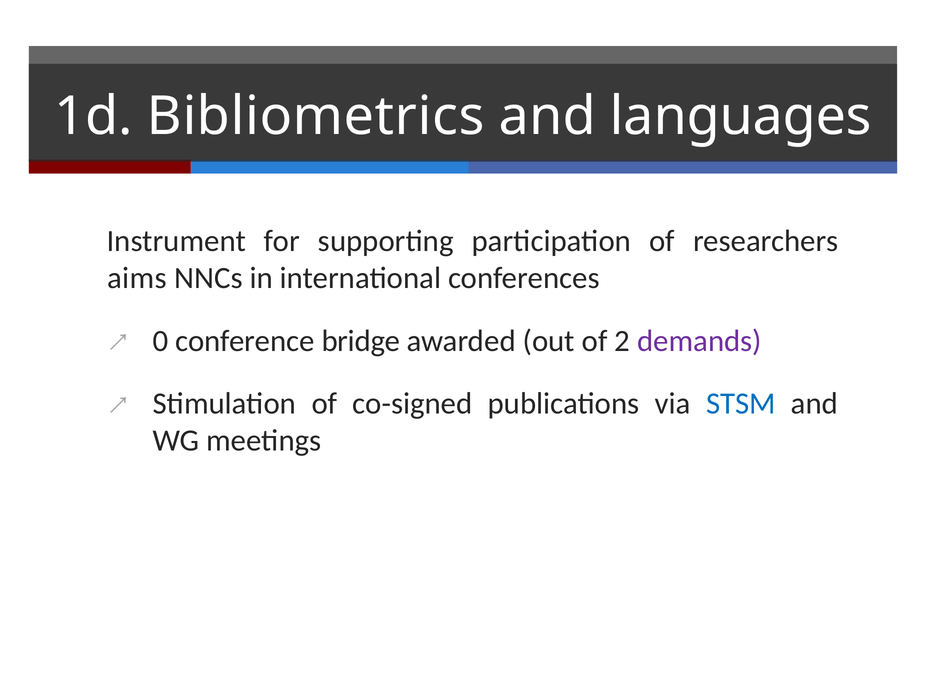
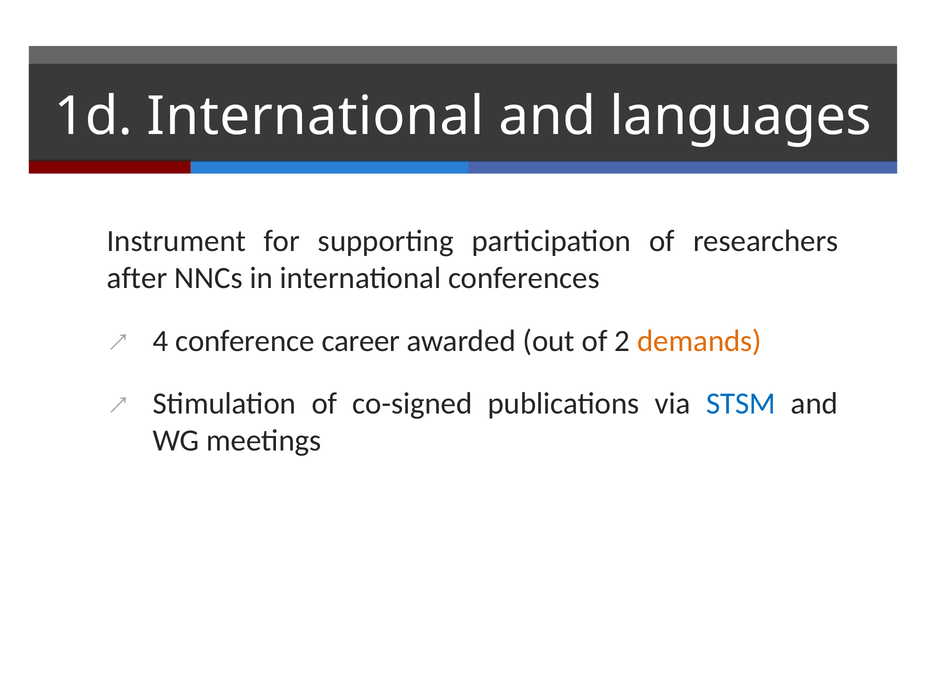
1d Bibliometrics: Bibliometrics -> International
aims: aims -> after
0: 0 -> 4
bridge: bridge -> career
demands colour: purple -> orange
